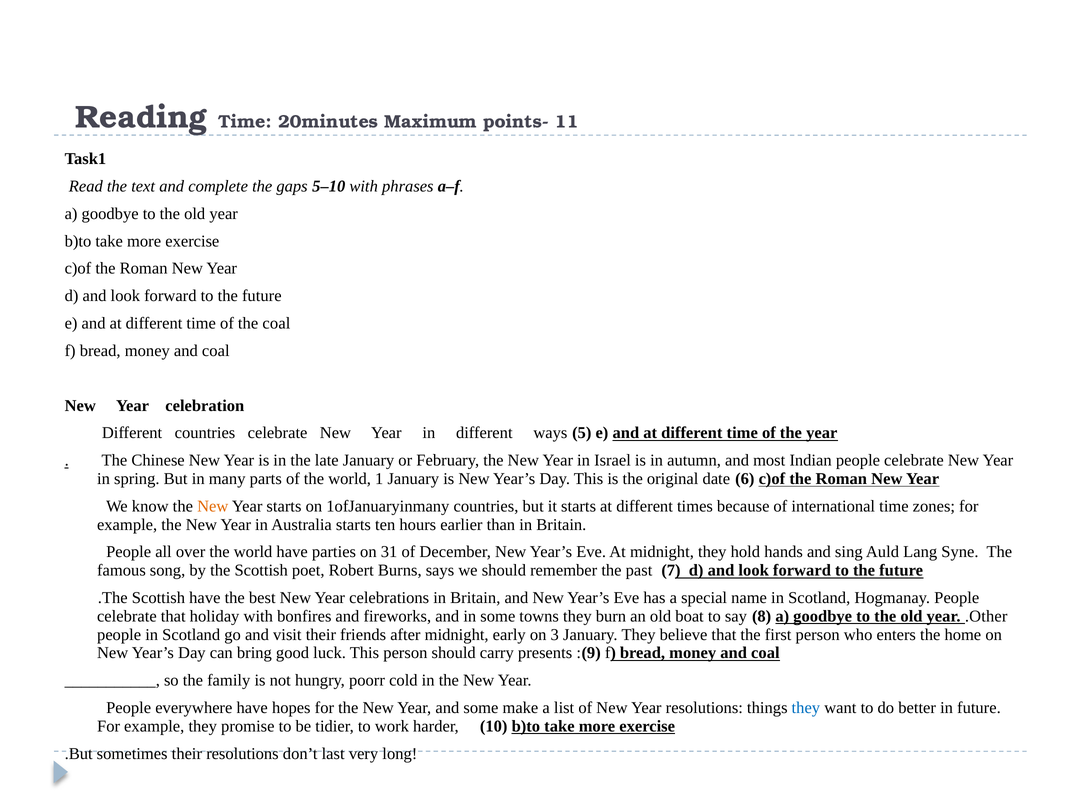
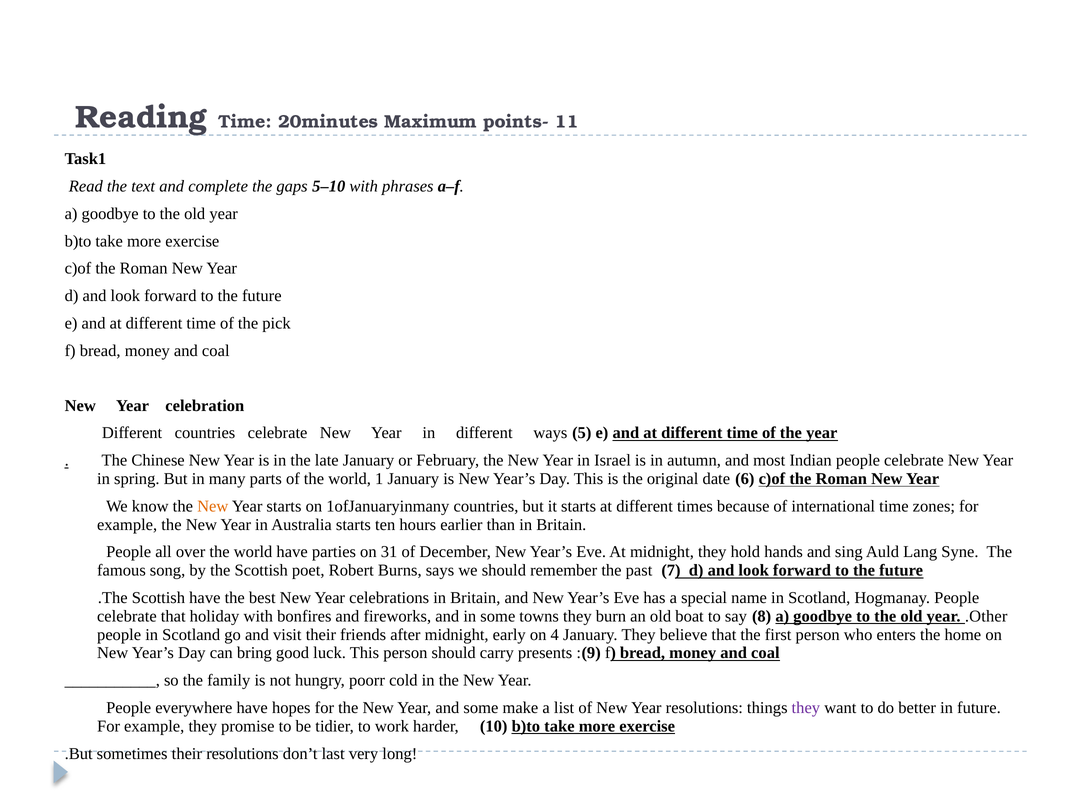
the coal: coal -> pick
3: 3 -> 4
they at (806, 708) colour: blue -> purple
